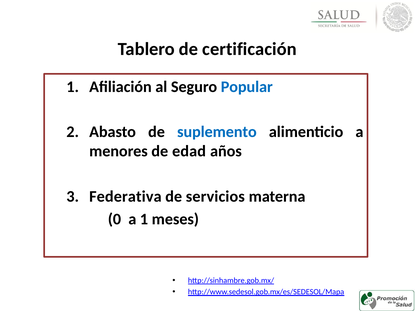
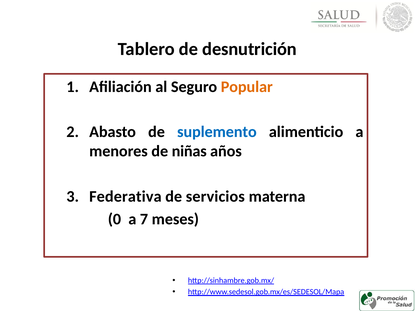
certificación: certificación -> desnutrición
Popular colour: blue -> orange
edad: edad -> niñas
a 1: 1 -> 7
